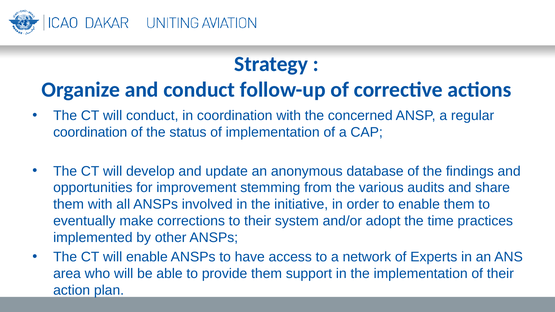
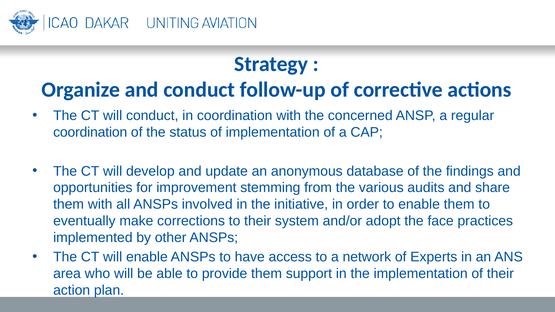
time: time -> face
